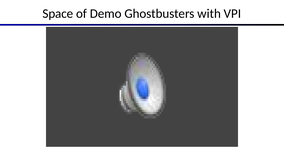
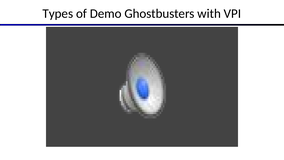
Space: Space -> Types
